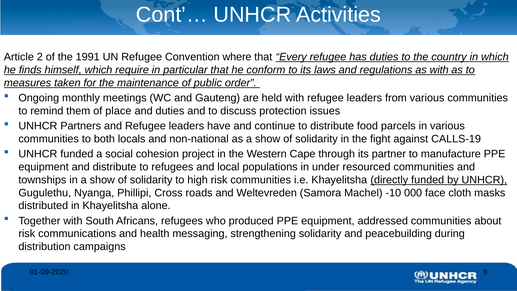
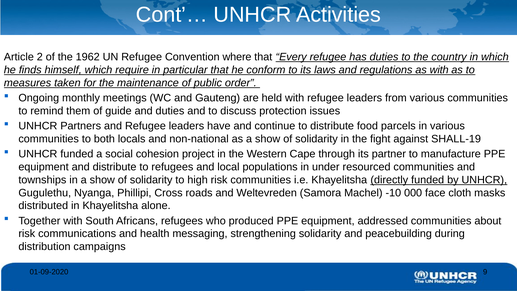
1991: 1991 -> 1962
place: place -> guide
CALLS-19: CALLS-19 -> SHALL-19
